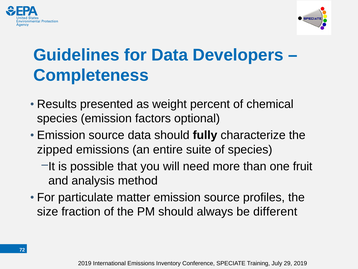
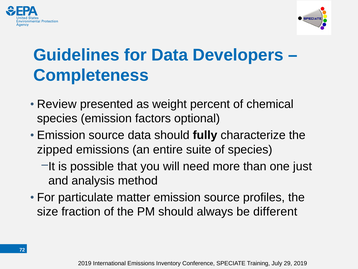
Results: Results -> Review
fruit: fruit -> just
